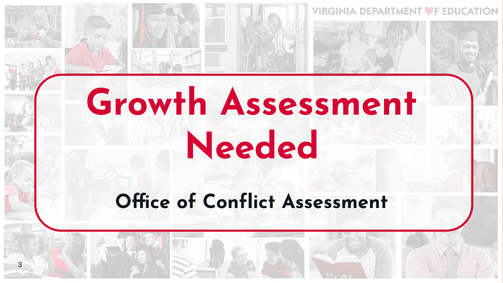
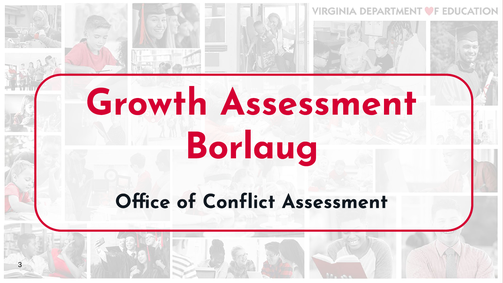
Needed: Needed -> Borlaug
